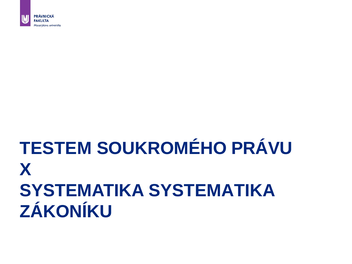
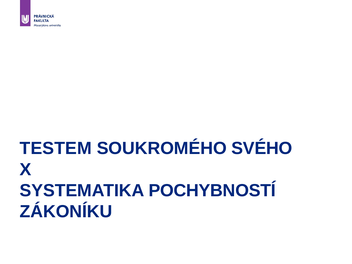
PRÁVU: PRÁVU -> SVÉHO
SYSTEMATIKA SYSTEMATIKA: SYSTEMATIKA -> POCHYBNOSTÍ
